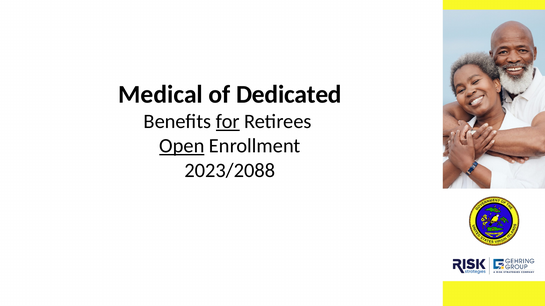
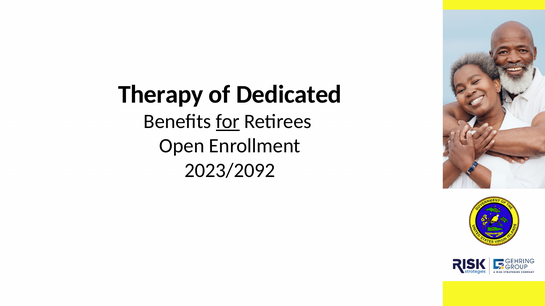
Medical: Medical -> Therapy
Open underline: present -> none
2023/2088: 2023/2088 -> 2023/2092
